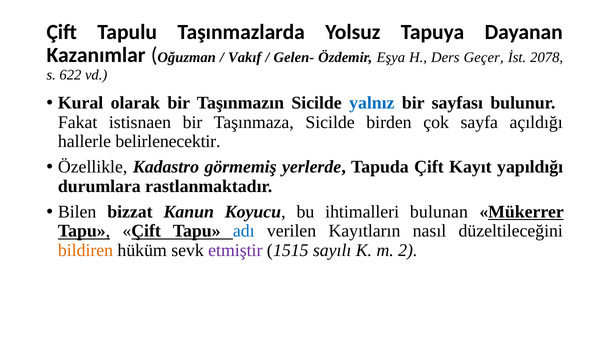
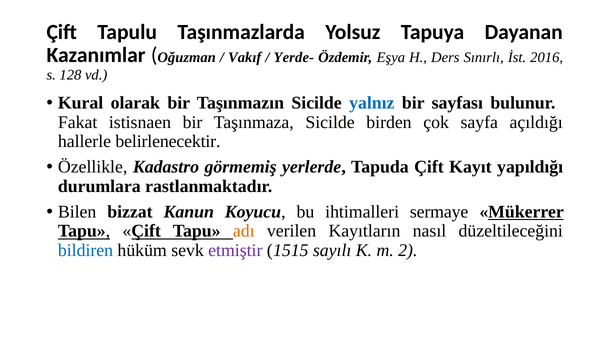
Gelen-: Gelen- -> Yerde-
Geçer: Geçer -> Sınırlı
2078: 2078 -> 2016
622: 622 -> 128
bulunan: bulunan -> sermaye
adı colour: blue -> orange
bildiren colour: orange -> blue
